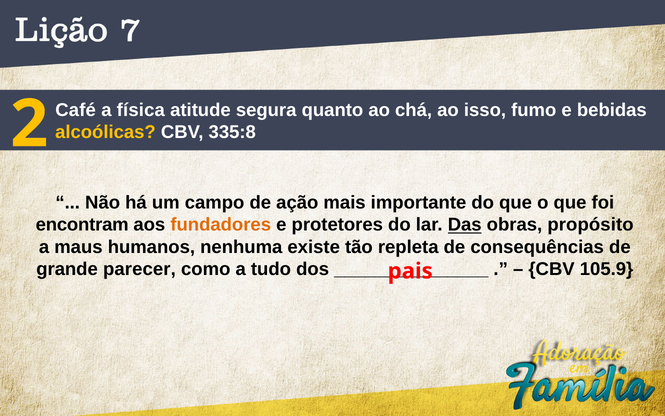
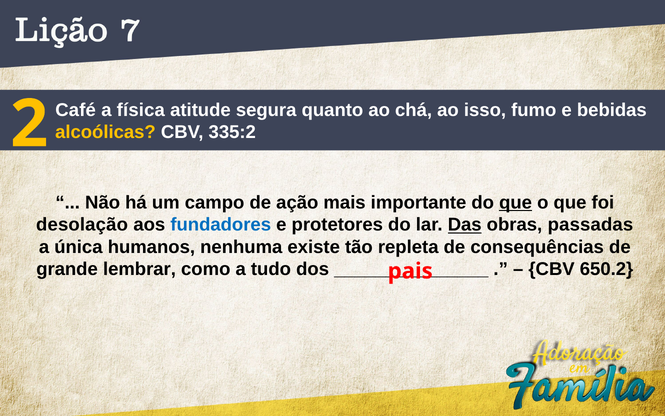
335:8: 335:8 -> 335:2
que at (516, 202) underline: none -> present
encontram: encontram -> desolação
fundadores colour: orange -> blue
propósito: propósito -> passadas
maus: maus -> única
parecer: parecer -> lembrar
105.9: 105.9 -> 650.2
